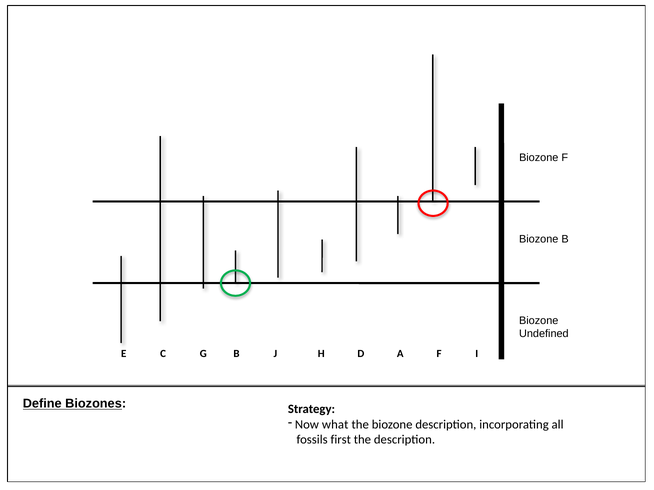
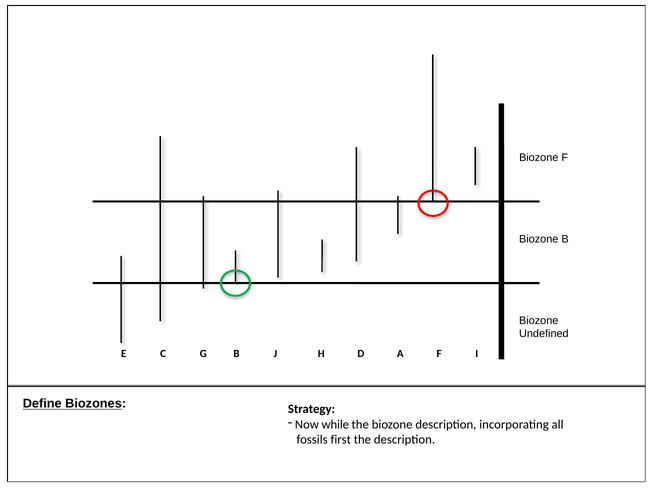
what: what -> while
